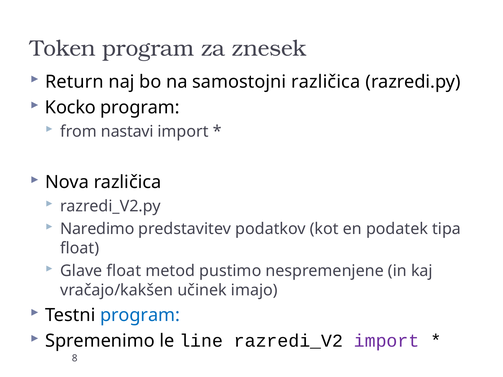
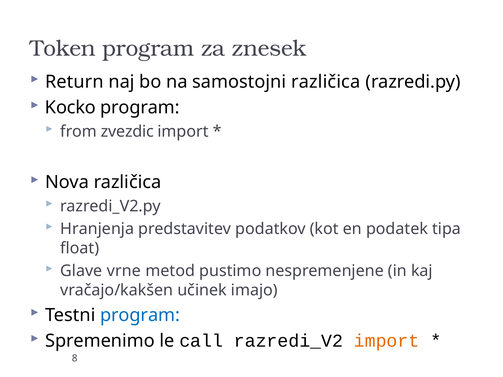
nastavi: nastavi -> zvezdic
Naredimo: Naredimo -> Hranjenja
Glave float: float -> vrne
line: line -> call
import at (387, 341) colour: purple -> orange
